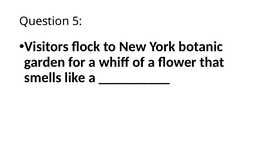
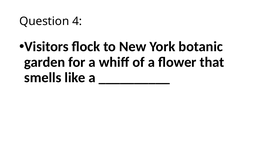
5: 5 -> 4
